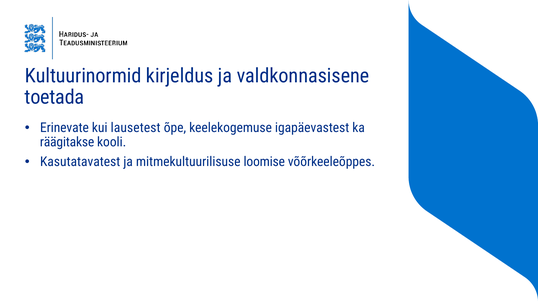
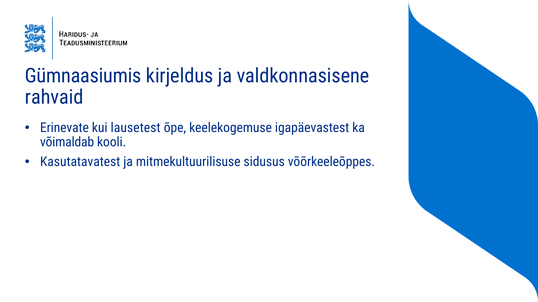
Kultuurinormid: Kultuurinormid -> Gümnaasiumis
toetada: toetada -> rahvaid
räägitakse: räägitakse -> võimaldab
loomise: loomise -> sidusus
